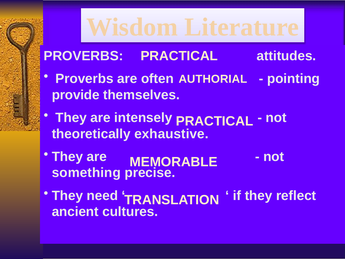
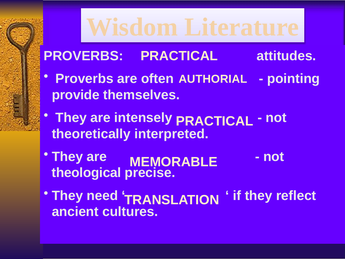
exhaustive: exhaustive -> interpreted
something: something -> theological
